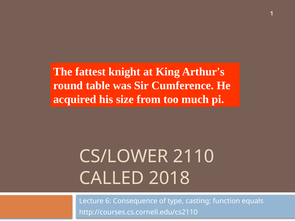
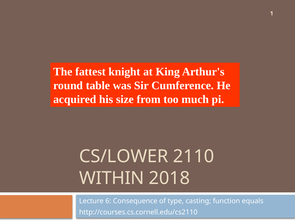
CALLED: CALLED -> WITHIN
